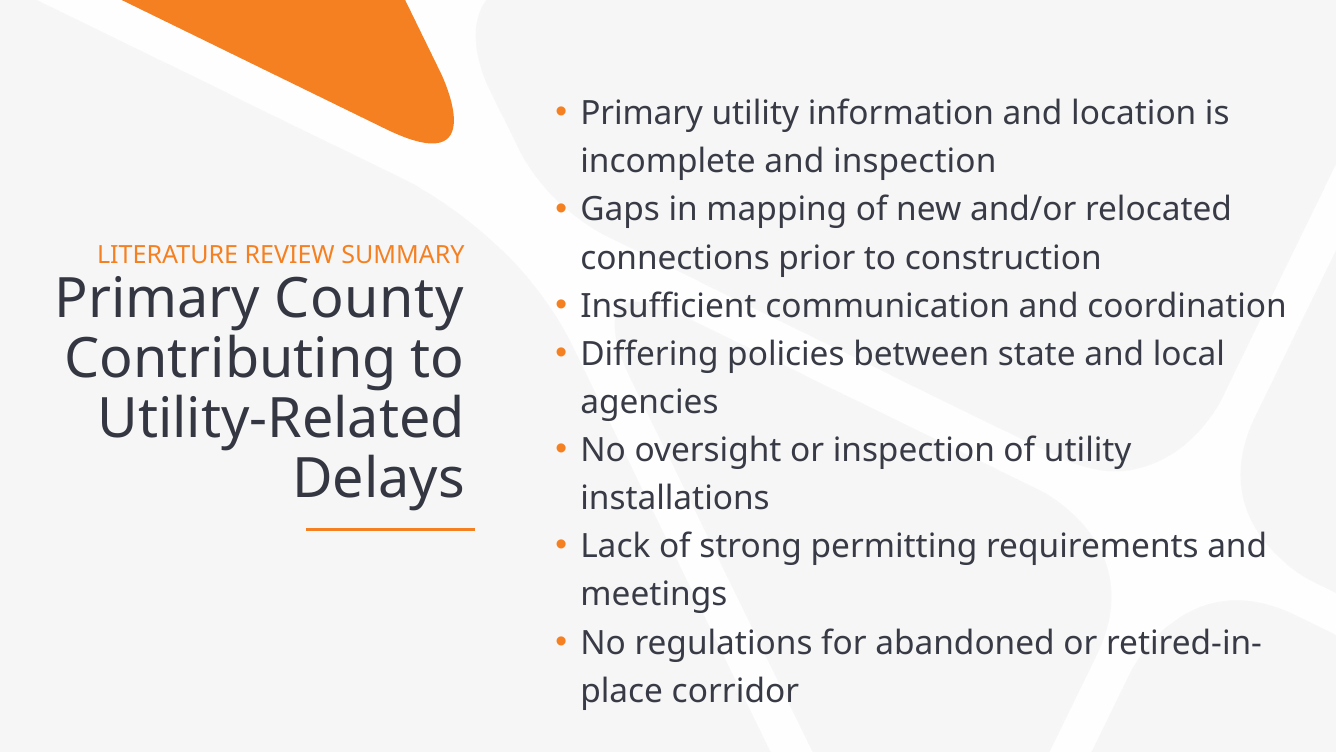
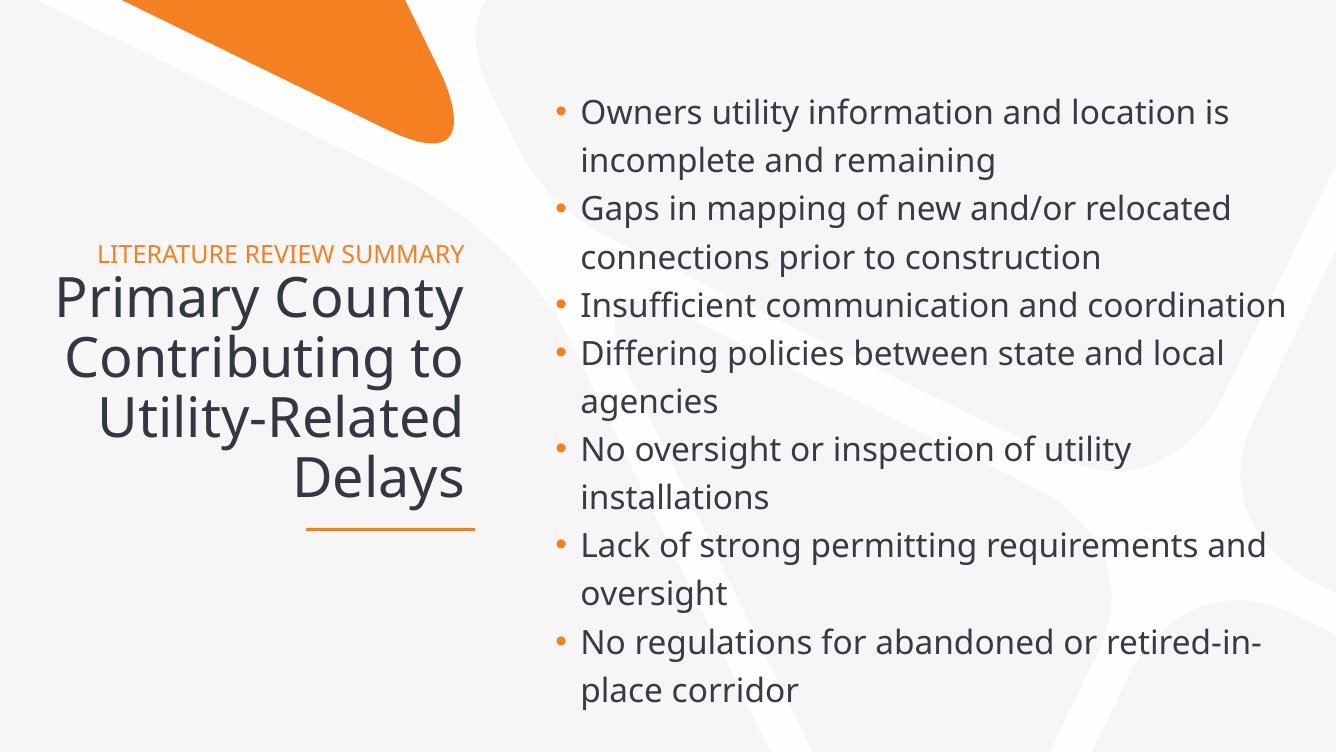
Primary at (642, 114): Primary -> Owners
and inspection: inspection -> remaining
meetings at (654, 594): meetings -> oversight
